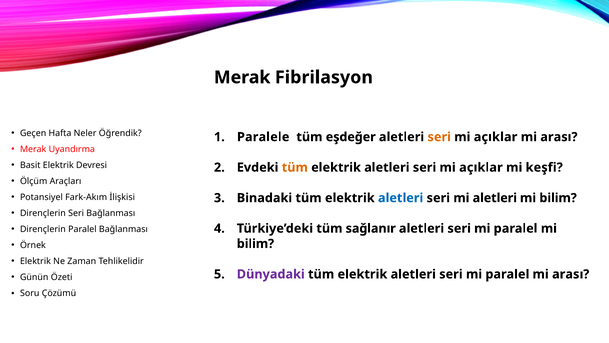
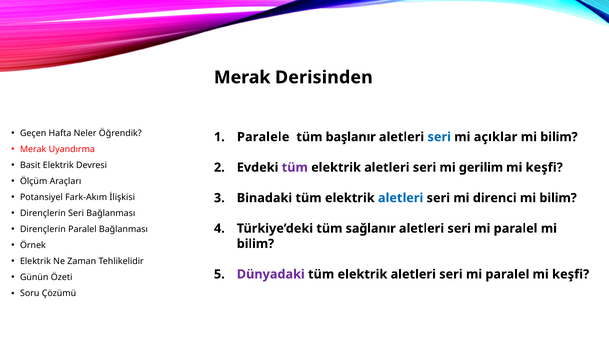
Fibrilasyon: Fibrilasyon -> Derisinden
eşdeğer: eşdeğer -> başlanır
seri at (439, 137) colour: orange -> blue
arası at (559, 137): arası -> bilim
tüm at (295, 167) colour: orange -> purple
açıklar at (481, 167): açıklar -> gerilim
mi aletleri: aletleri -> direnci
paralel mi arası: arası -> keşfi
